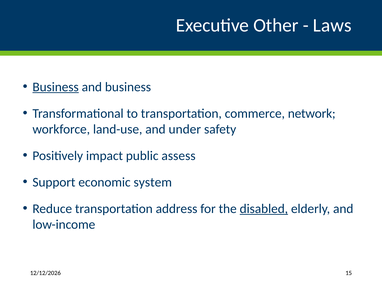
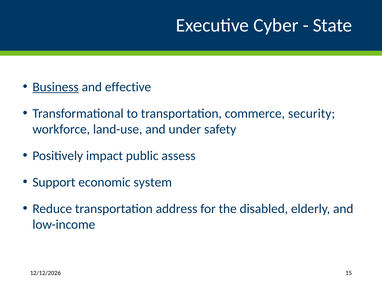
Other: Other -> Cyber
Laws: Laws -> State
and business: business -> effective
network: network -> security
disabled underline: present -> none
